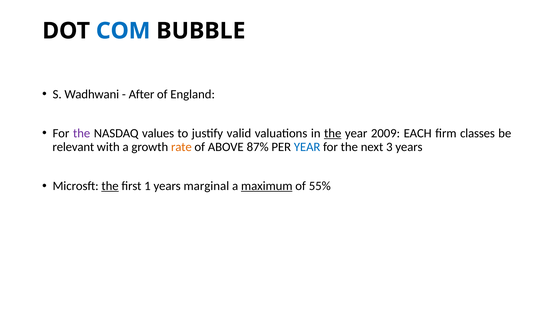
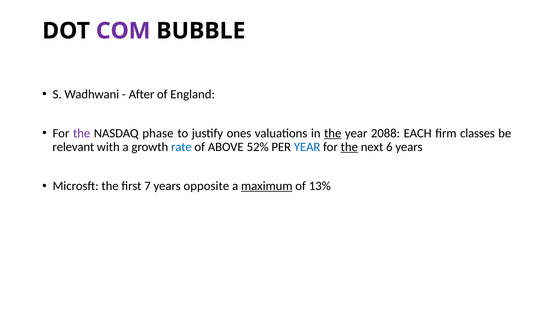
COM colour: blue -> purple
values: values -> phase
valid: valid -> ones
2009: 2009 -> 2088
rate colour: orange -> blue
87%: 87% -> 52%
the at (349, 147) underline: none -> present
3: 3 -> 6
the at (110, 186) underline: present -> none
1: 1 -> 7
marginal: marginal -> opposite
55%: 55% -> 13%
